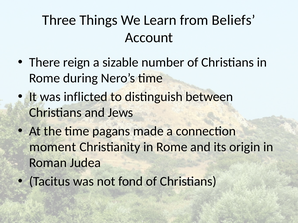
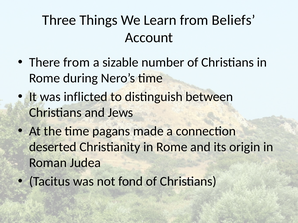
There reign: reign -> from
moment: moment -> deserted
